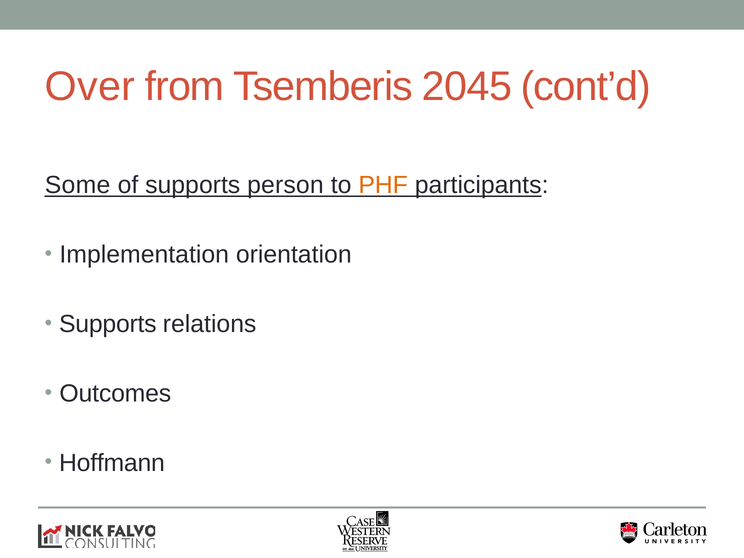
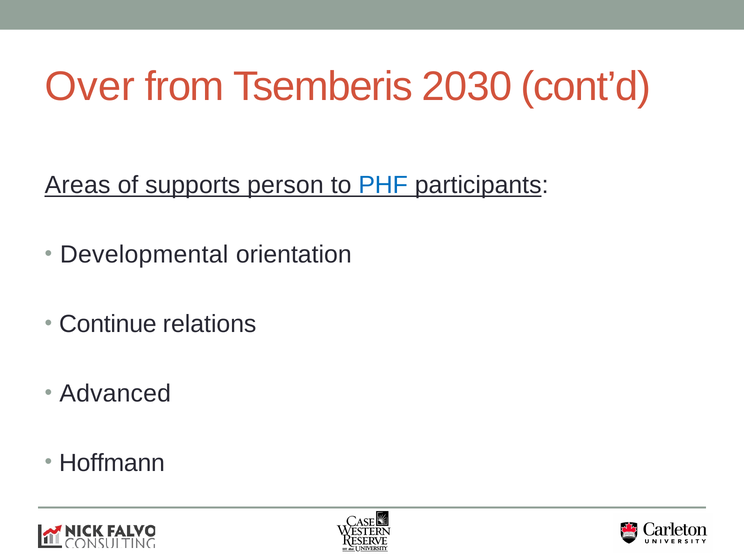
2045: 2045 -> 2030
Some: Some -> Areas
PHF colour: orange -> blue
Implementation: Implementation -> Developmental
Supports at (108, 324): Supports -> Continue
Outcomes: Outcomes -> Advanced
